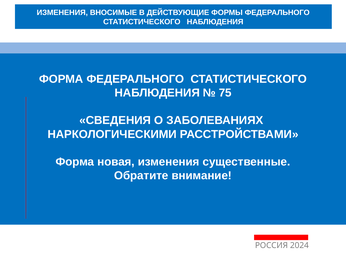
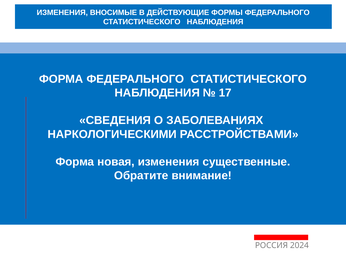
75: 75 -> 17
